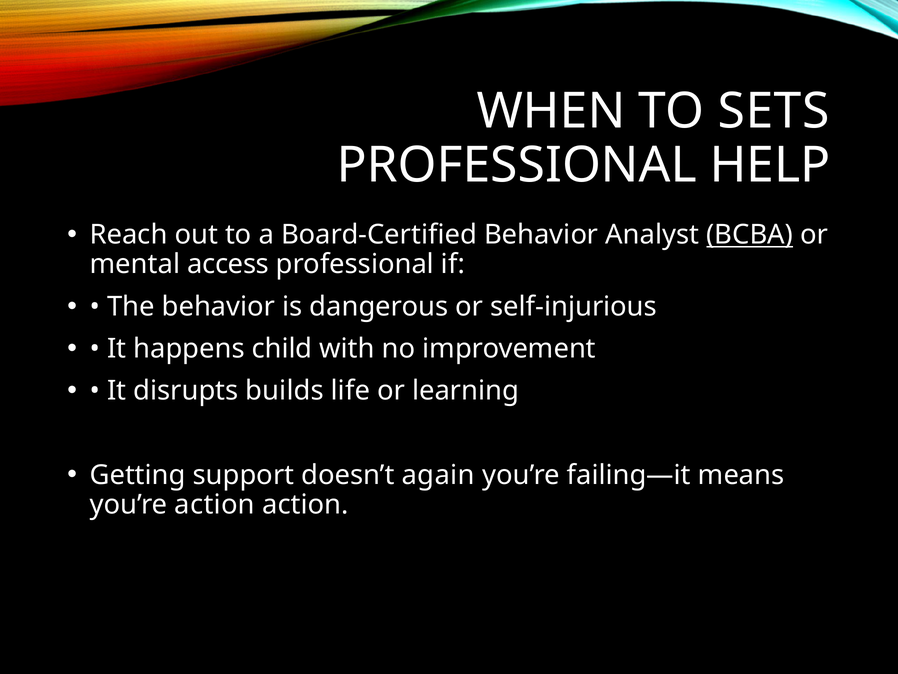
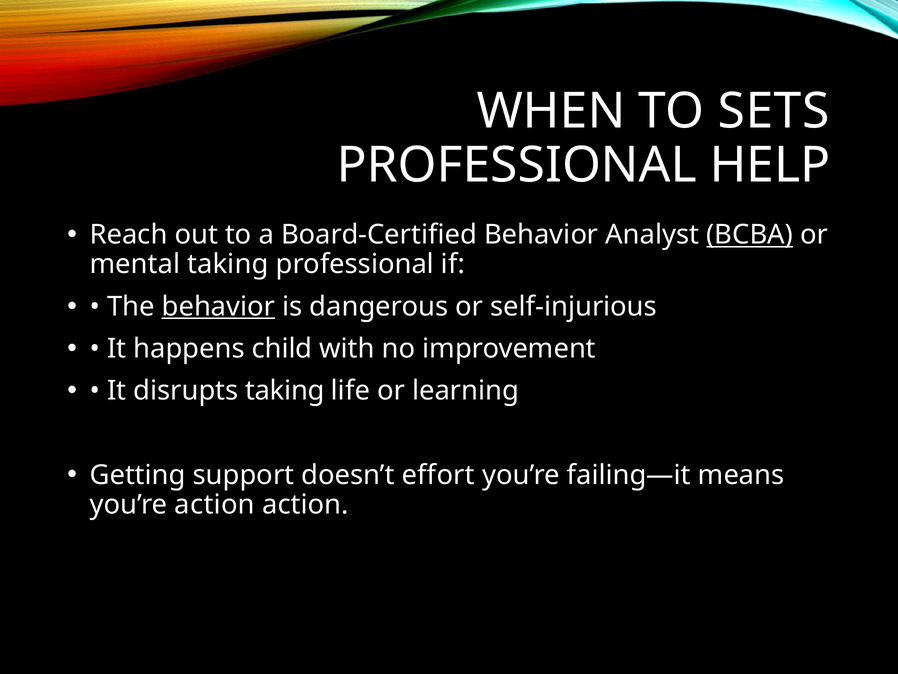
mental access: access -> taking
behavior at (218, 306) underline: none -> present
disrupts builds: builds -> taking
again: again -> effort
